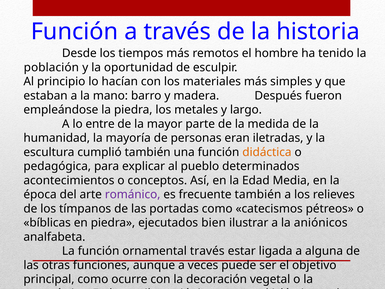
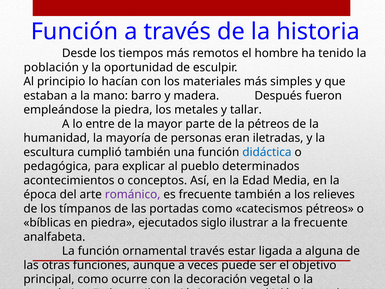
largo: largo -> tallar
la medida: medida -> pétreos
didáctica colour: orange -> blue
ejecutados bien: bien -> siglo
la aniónicos: aniónicos -> frecuente
